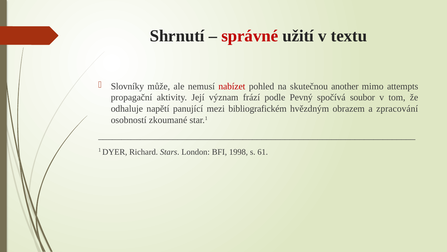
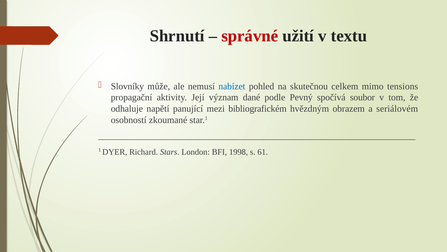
nabízet colour: red -> blue
another: another -> celkem
attempts: attempts -> tensions
frází: frází -> dané
zpracování: zpracování -> seriálovém
